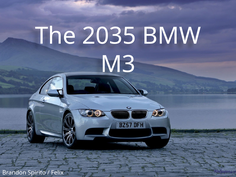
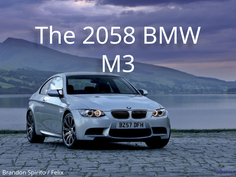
2035: 2035 -> 2058
